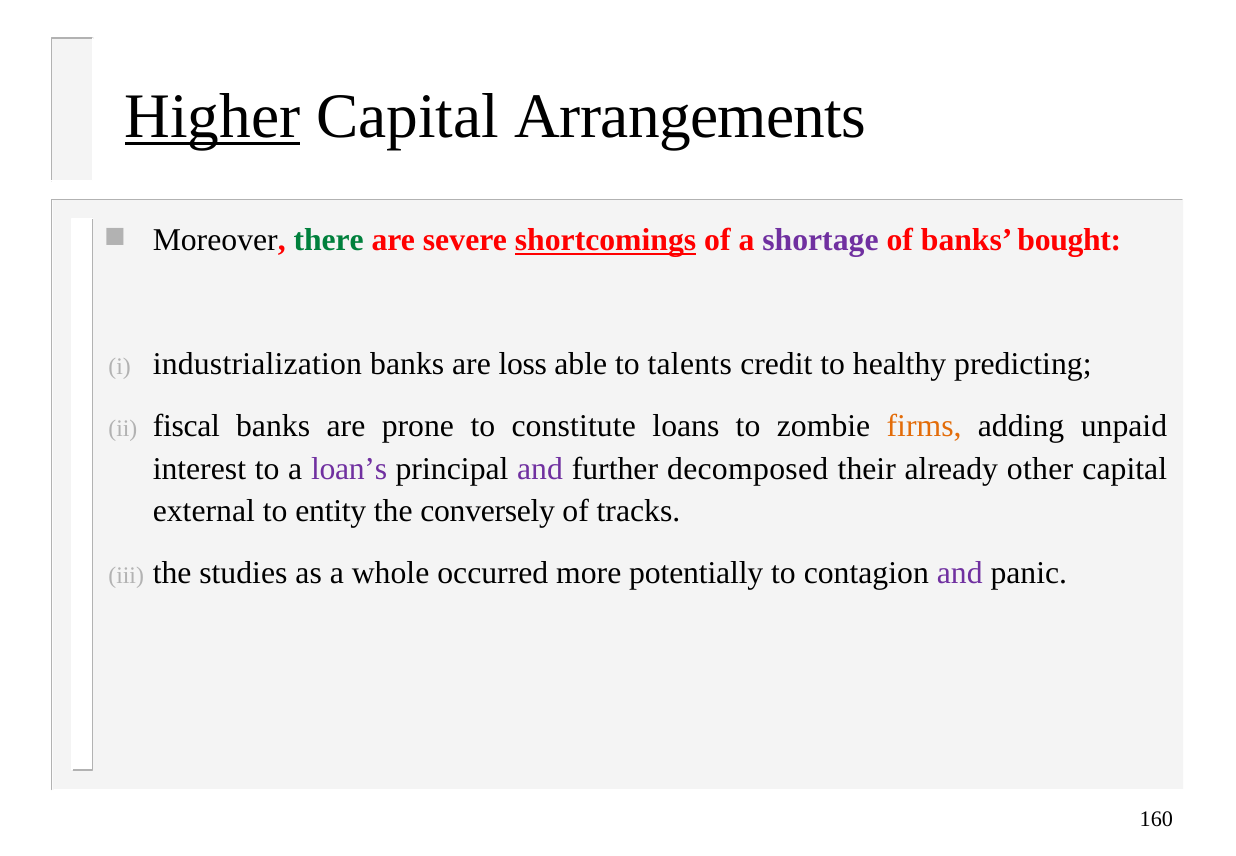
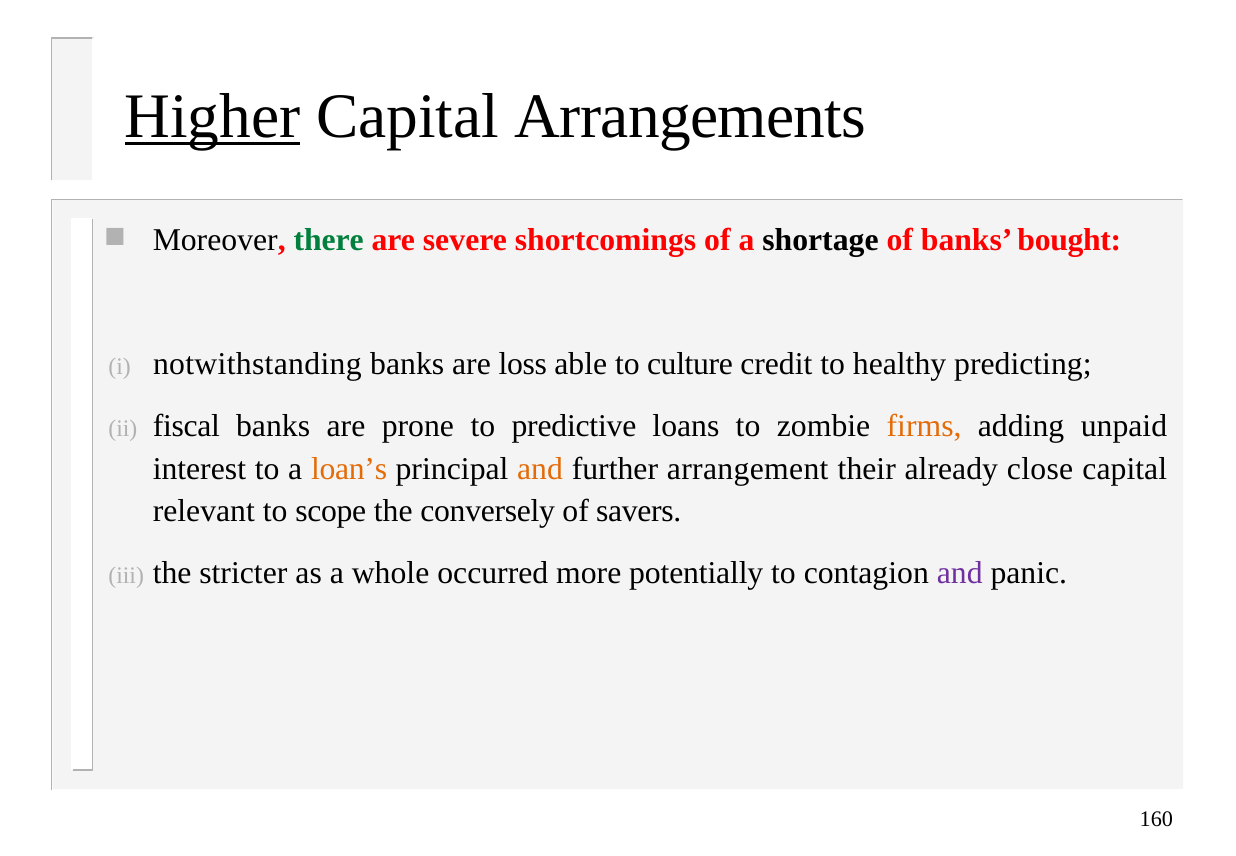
shortcomings underline: present -> none
shortage colour: purple -> black
industrialization: industrialization -> notwithstanding
talents: talents -> culture
constitute: constitute -> predictive
loan’s colour: purple -> orange
and at (540, 468) colour: purple -> orange
decomposed: decomposed -> arrangement
other: other -> close
external: external -> relevant
entity: entity -> scope
tracks: tracks -> savers
studies: studies -> stricter
